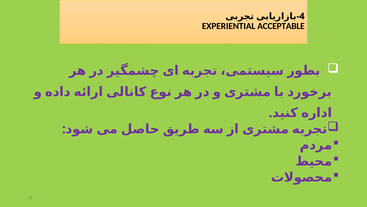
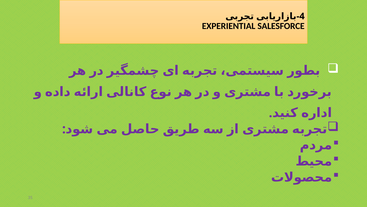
ACCEPTABLE: ACCEPTABLE -> SALESFORCE
